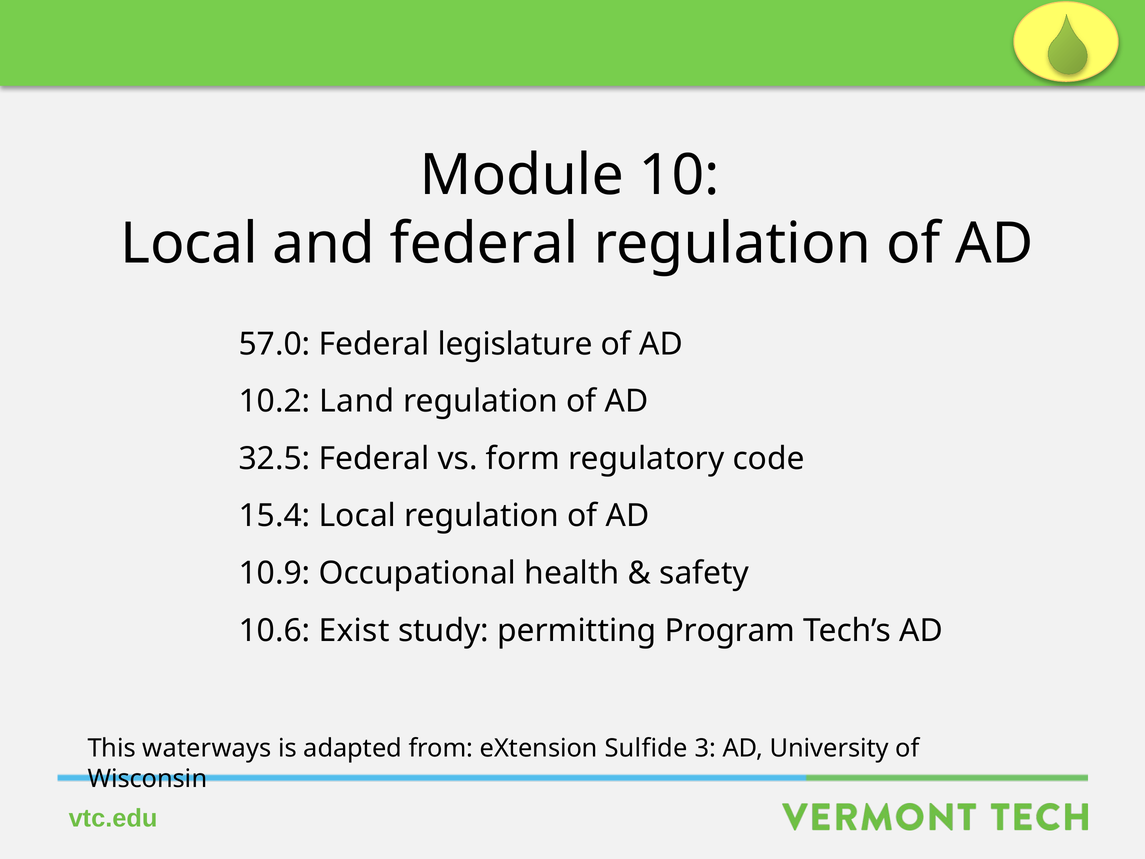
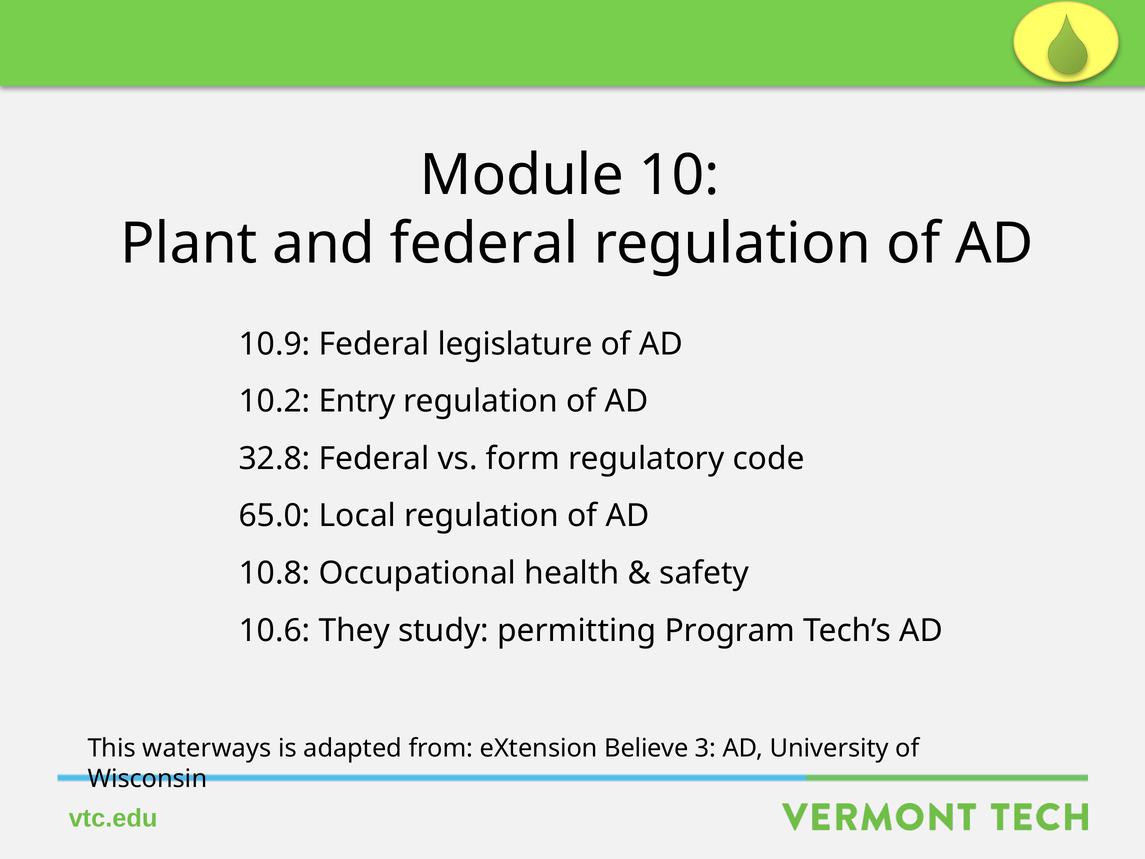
Local at (189, 244): Local -> Plant
57.0: 57.0 -> 10.9
Land: Land -> Entry
32.5: 32.5 -> 32.8
15.4: 15.4 -> 65.0
10.9: 10.9 -> 10.8
Exist: Exist -> They
Sulfide: Sulfide -> Believe
